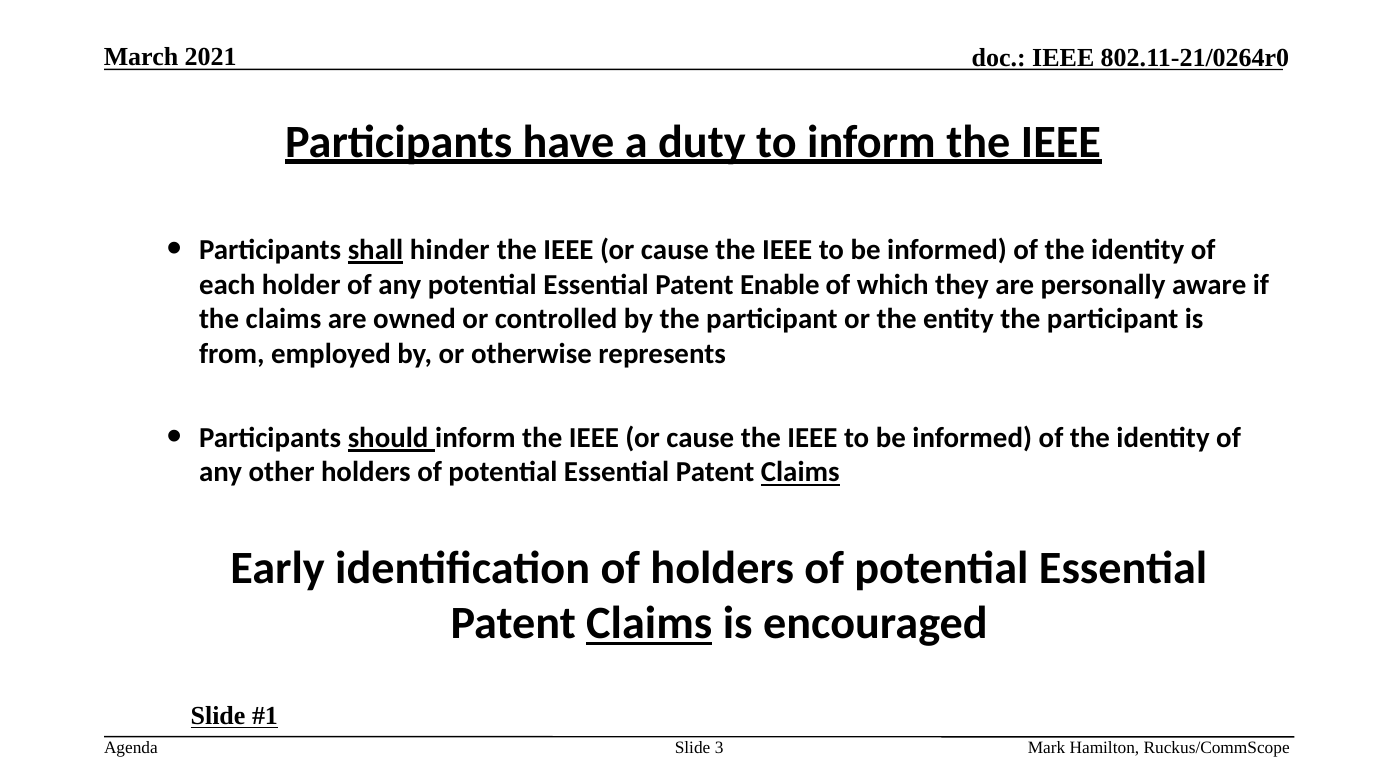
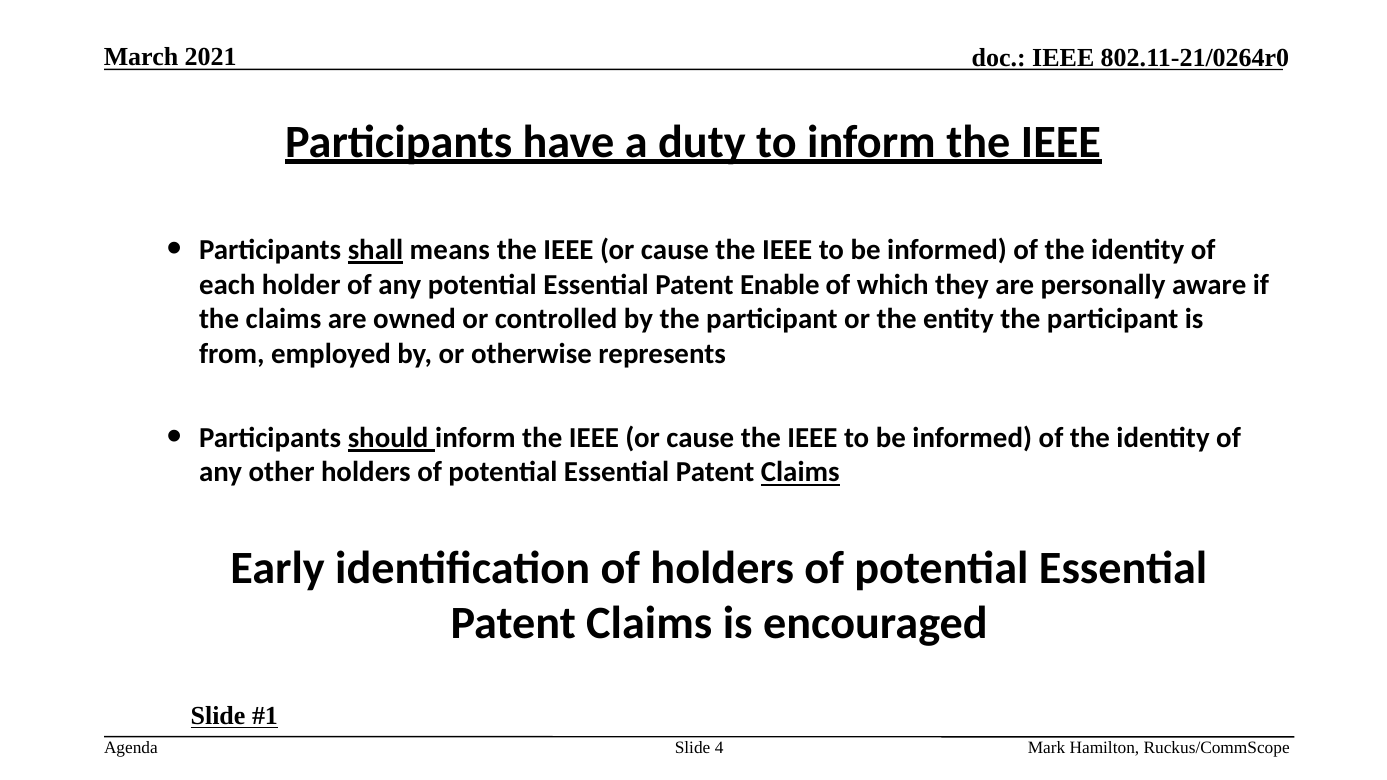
hinder: hinder -> means
Claims at (649, 623) underline: present -> none
3: 3 -> 4
